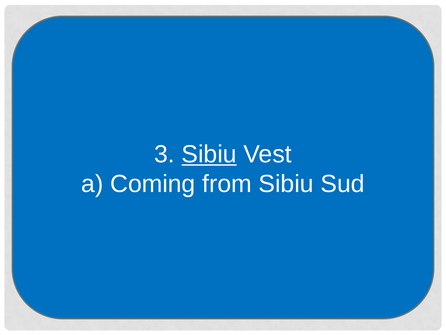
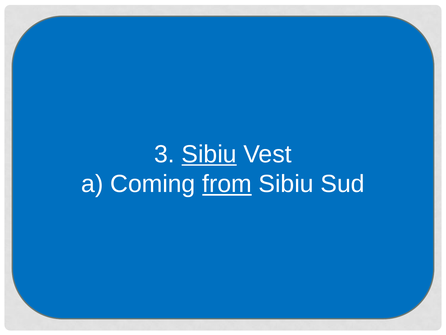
from underline: none -> present
